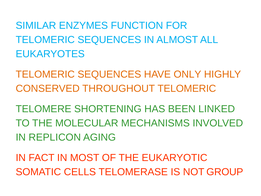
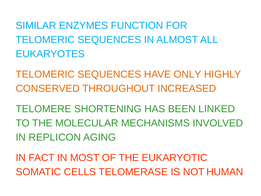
THROUGHOUT TELOMERIC: TELOMERIC -> INCREASED
GROUP: GROUP -> HUMAN
